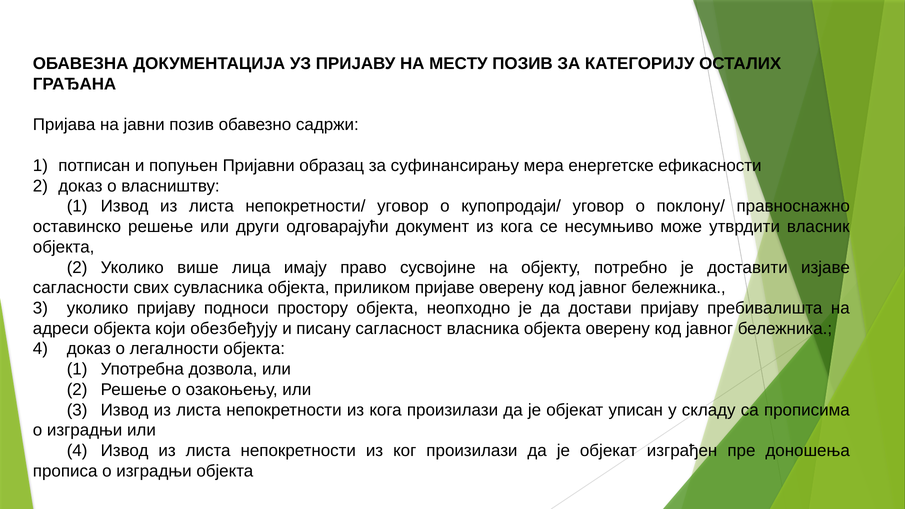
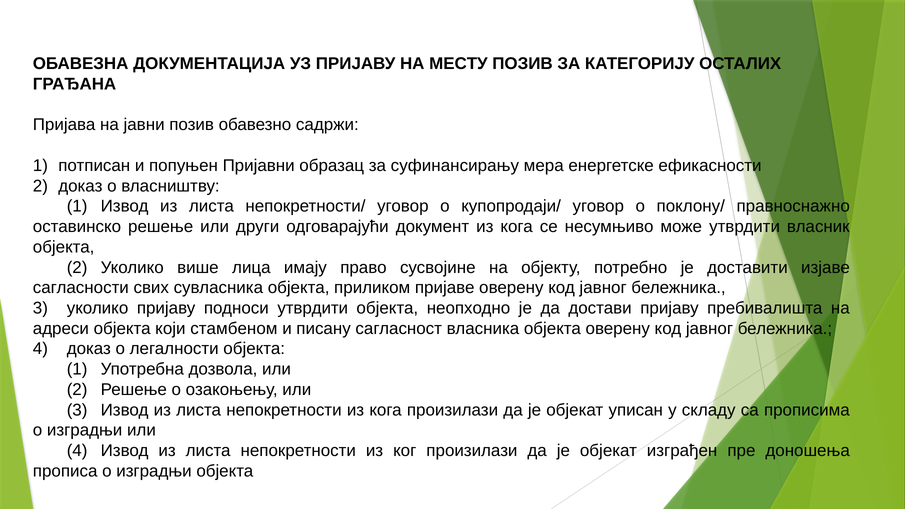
подноси простору: простору -> утврдити
обезбеђују: обезбеђују -> стамбеном
